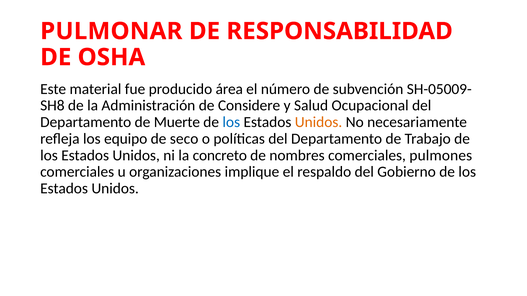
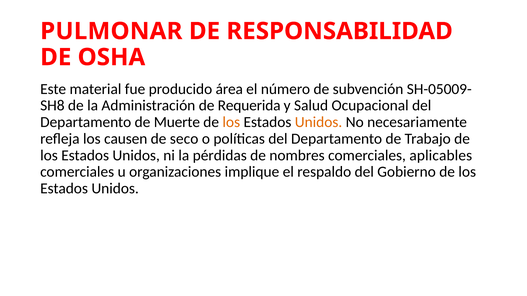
Considere: Considere -> Requerida
los at (231, 122) colour: blue -> orange
equipo: equipo -> causen
concreto: concreto -> pérdidas
pulmones: pulmones -> aplicables
